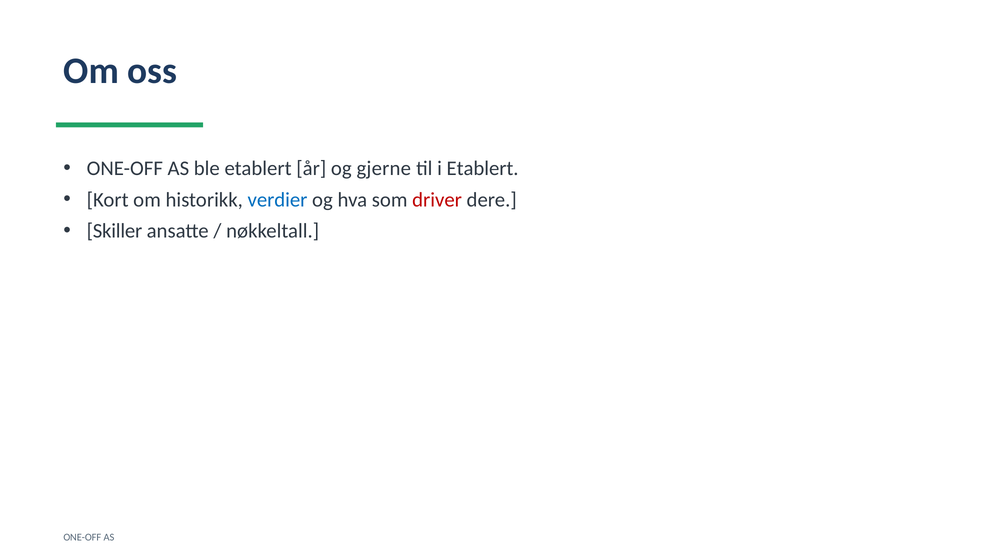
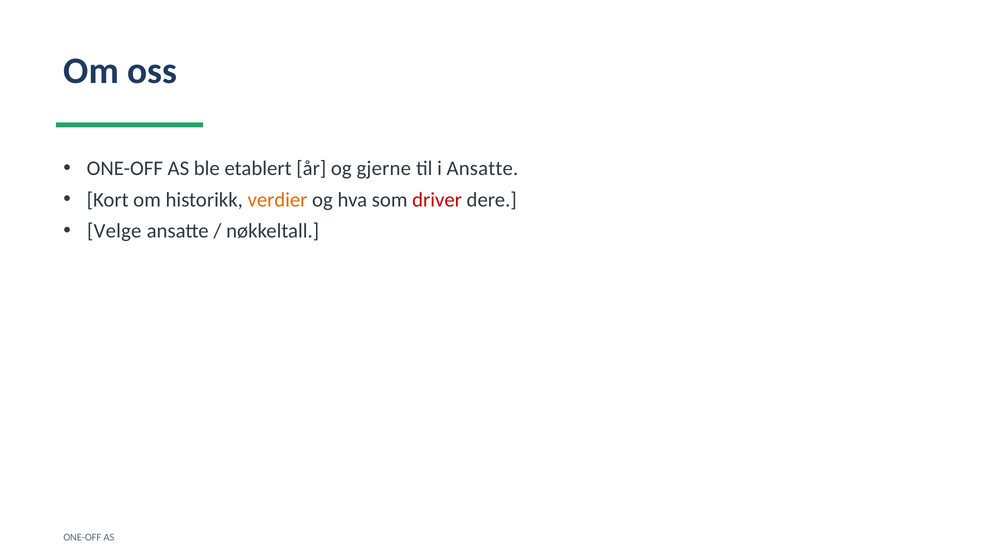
i Etablert: Etablert -> Ansatte
verdier colour: blue -> orange
Skiller: Skiller -> Velge
